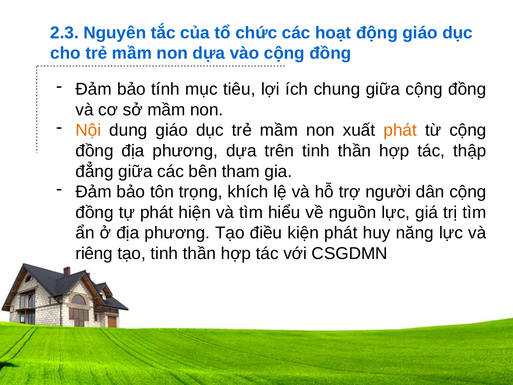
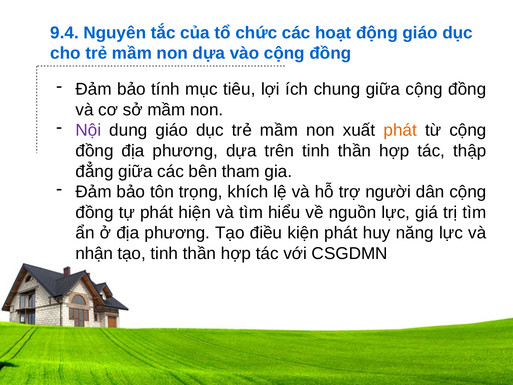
2.3: 2.3 -> 9.4
Nội colour: orange -> purple
riêng: riêng -> nhận
